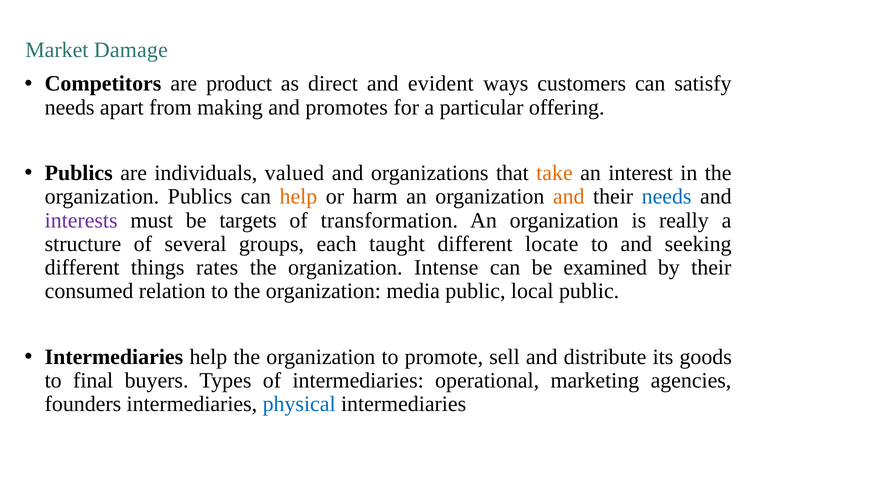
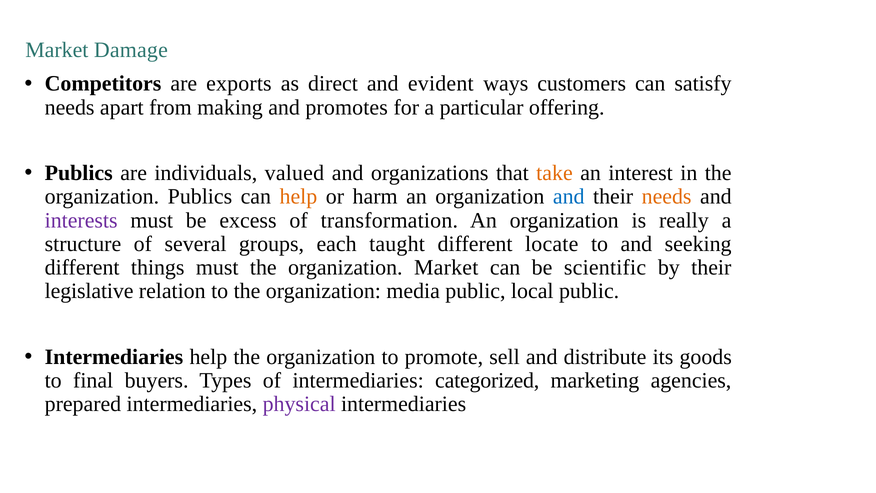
product: product -> exports
and at (569, 197) colour: orange -> blue
needs at (667, 197) colour: blue -> orange
targets: targets -> excess
things rates: rates -> must
organization Intense: Intense -> Market
examined: examined -> scientific
consumed: consumed -> legislative
operational: operational -> categorized
founders: founders -> prepared
physical colour: blue -> purple
